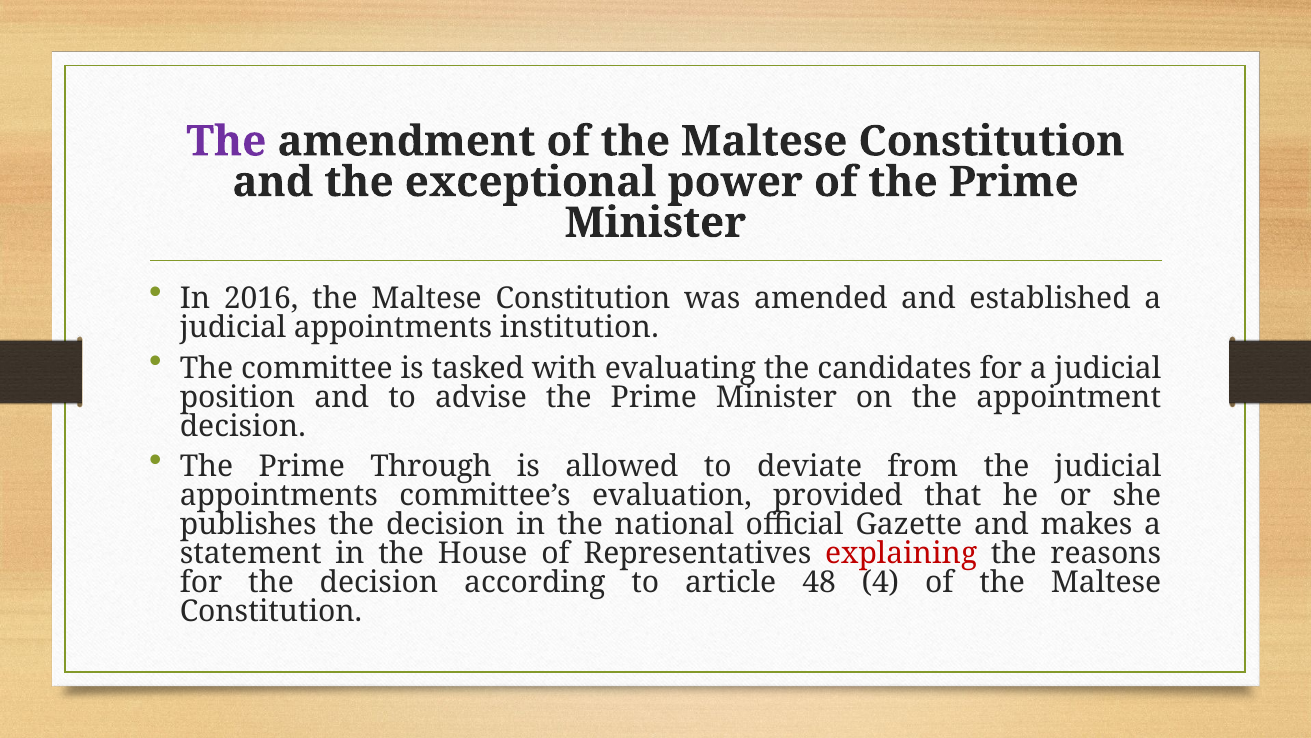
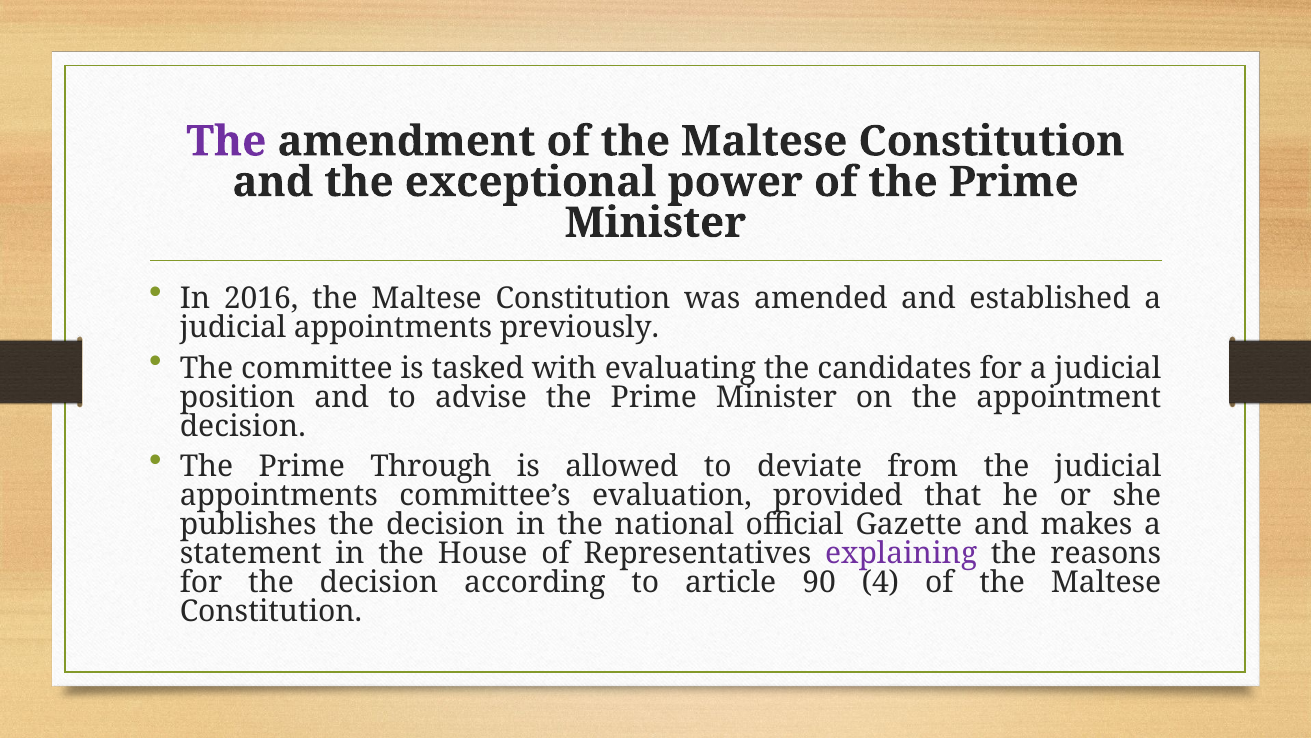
institution: institution -> previously
explaining colour: red -> purple
48: 48 -> 90
